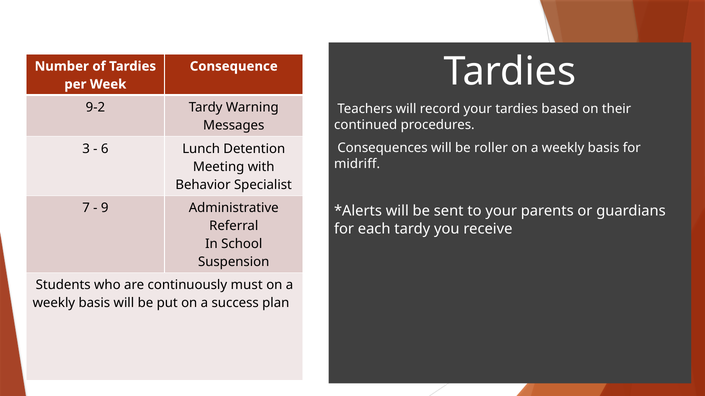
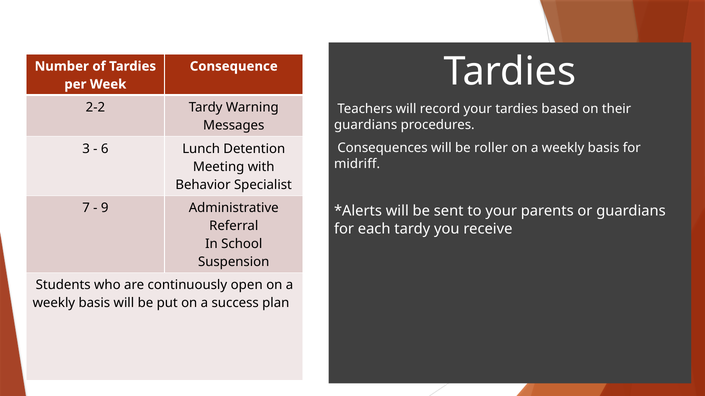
9-2: 9-2 -> 2-2
continued at (366, 125): continued -> guardians
must: must -> open
